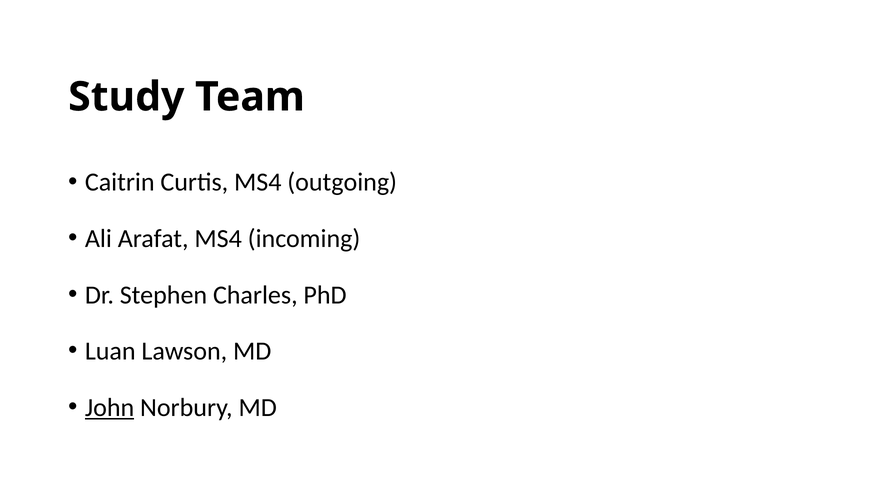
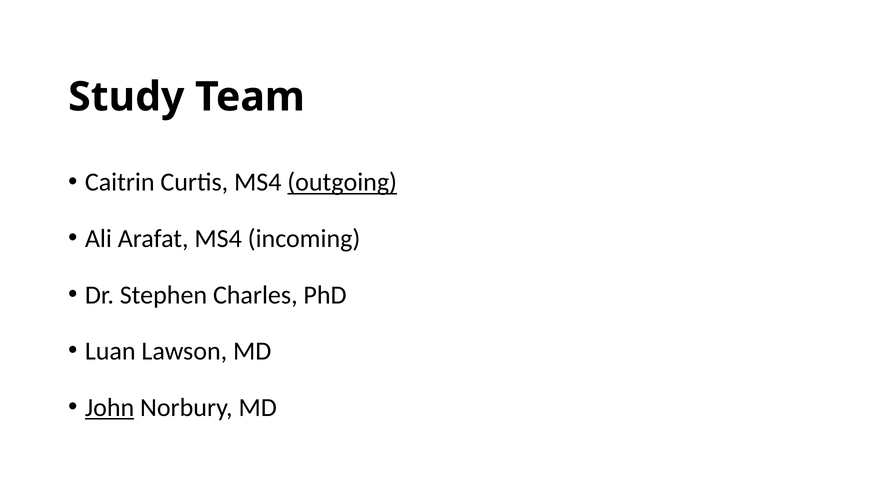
outgoing underline: none -> present
